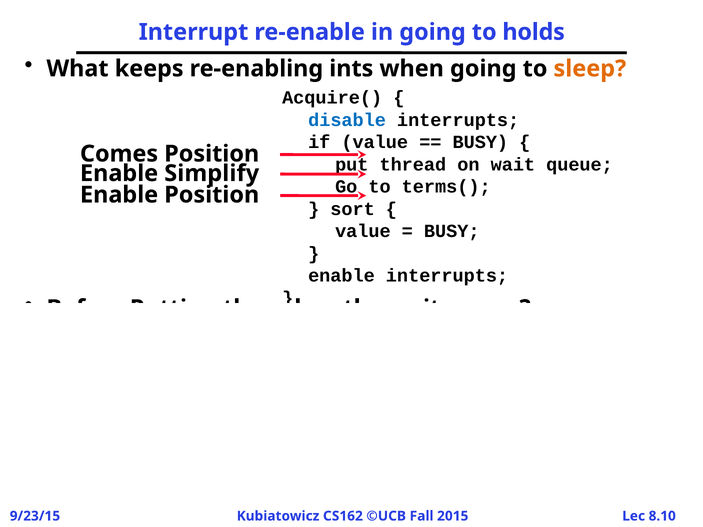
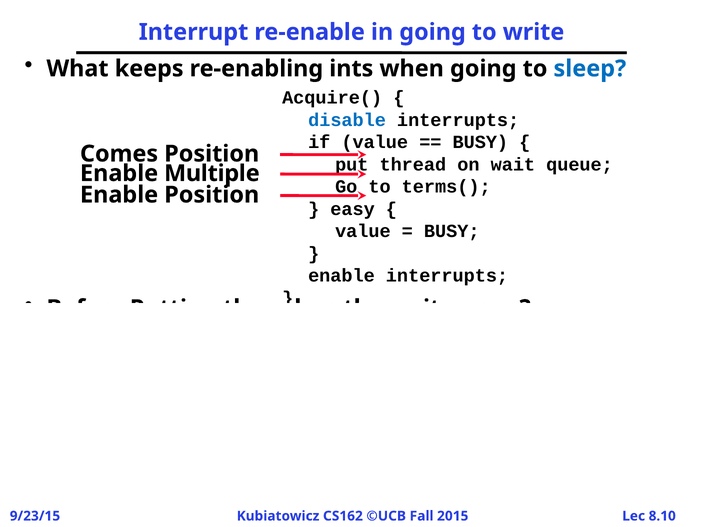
to holds: holds -> write
sleep at (590, 69) colour: orange -> blue
Simplify: Simplify -> Multiple
sort: sort -> easy
